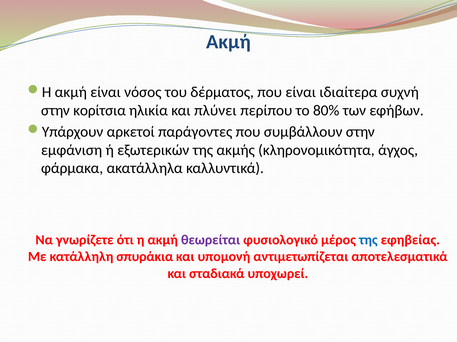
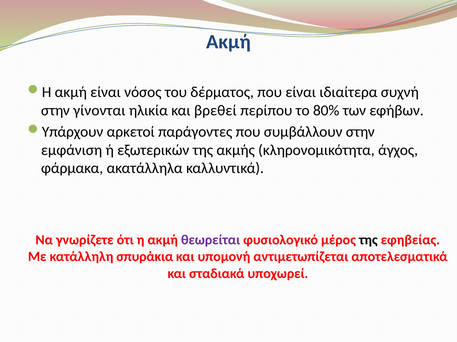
κορίτσια: κορίτσια -> γίνονται
πλύνει: πλύνει -> βρεθεί
της at (368, 241) colour: blue -> black
